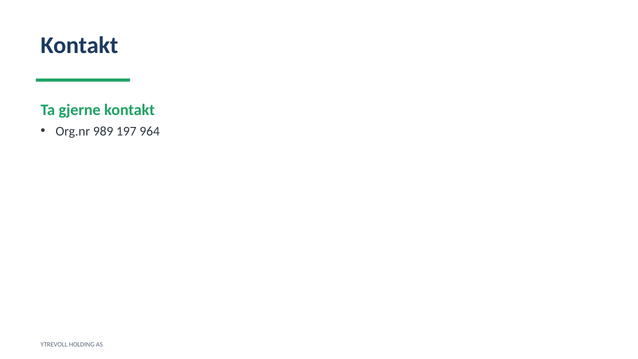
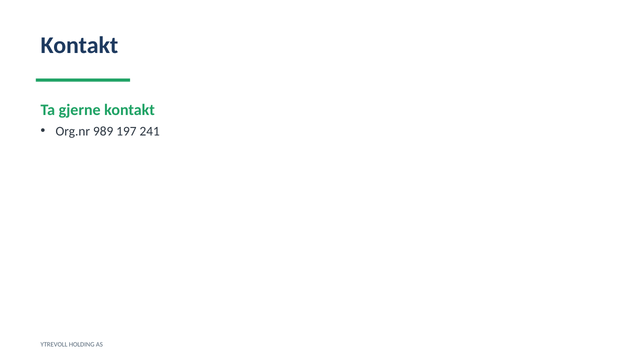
964: 964 -> 241
